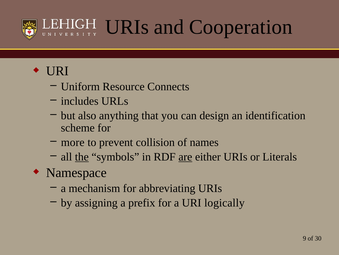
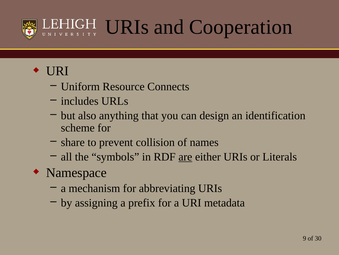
more: more -> share
the underline: present -> none
logically: logically -> metadata
